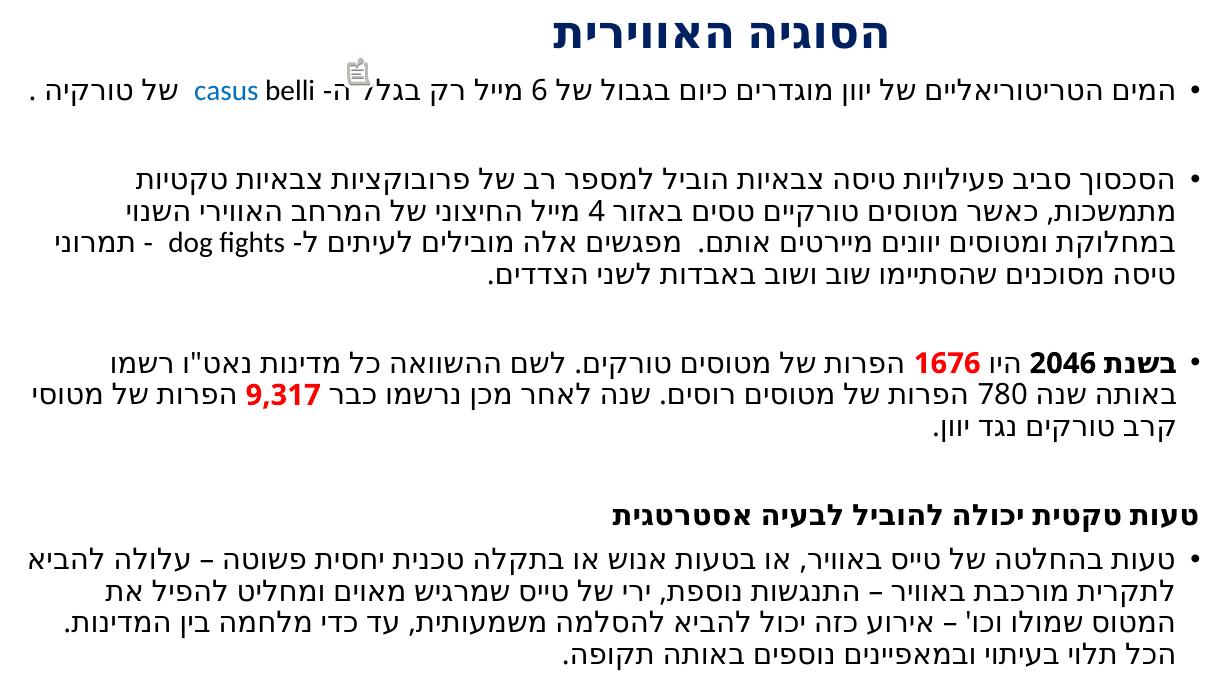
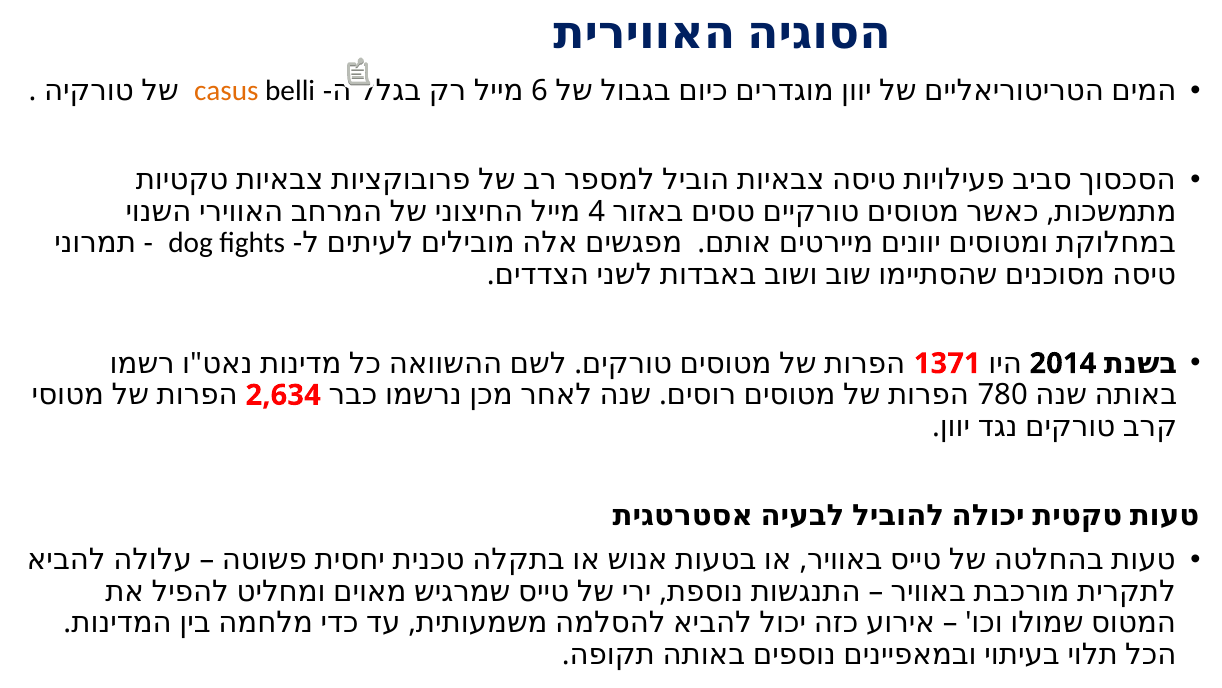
casus colour: blue -> orange
1676: 1676 -> 1371
2046: 2046 -> 2014
9,317: 9,317 -> 2,634
